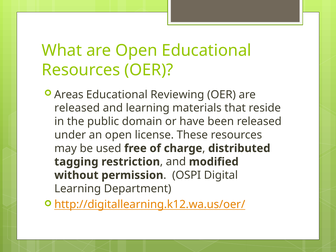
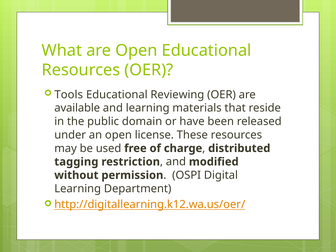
Areas: Areas -> Tools
released at (77, 108): released -> available
